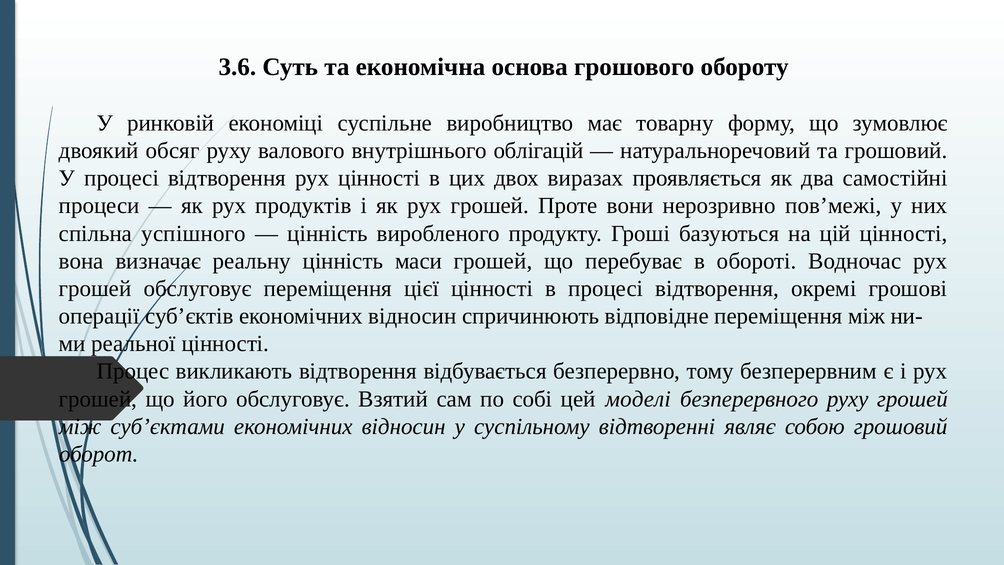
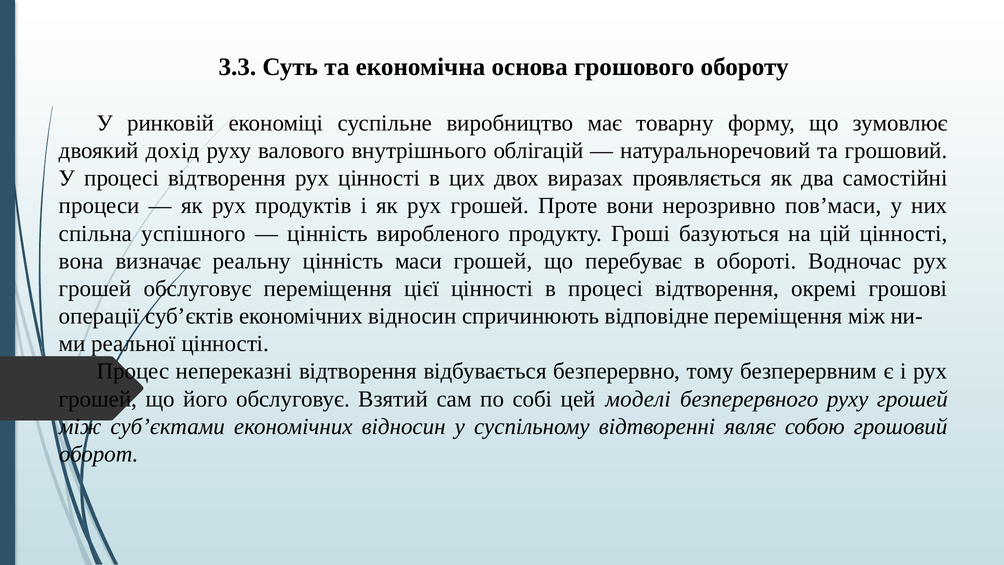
3.6: 3.6 -> 3.3
обсяг: обсяг -> дохід
пов’межі: пов’межі -> пов’маси
викликають: викликають -> непереказні
